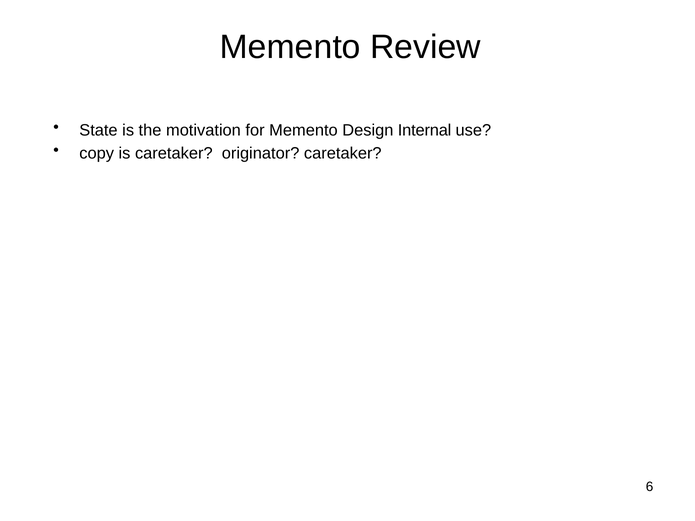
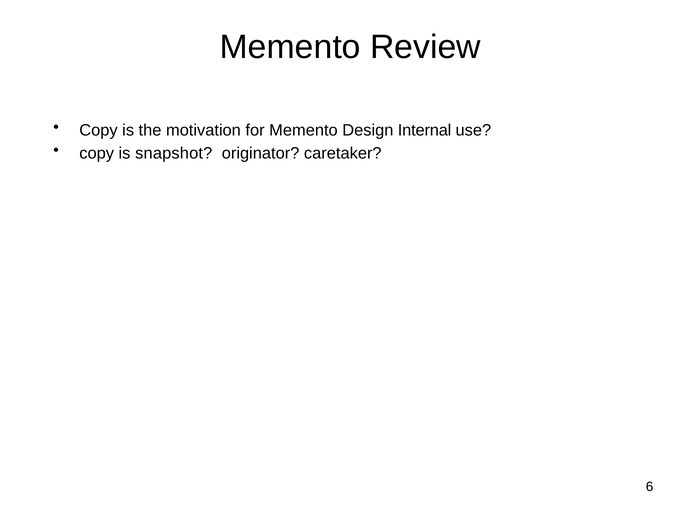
State at (98, 130): State -> Copy
is caretaker: caretaker -> snapshot
